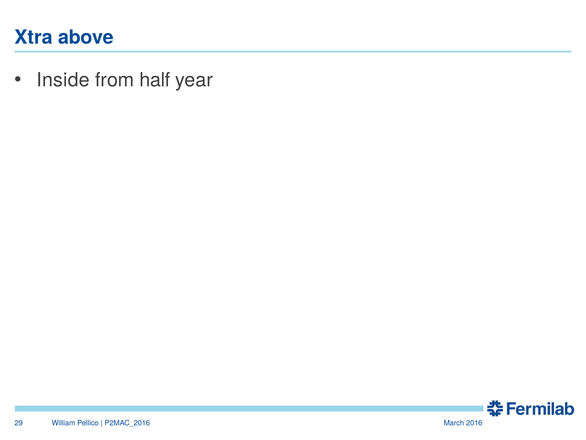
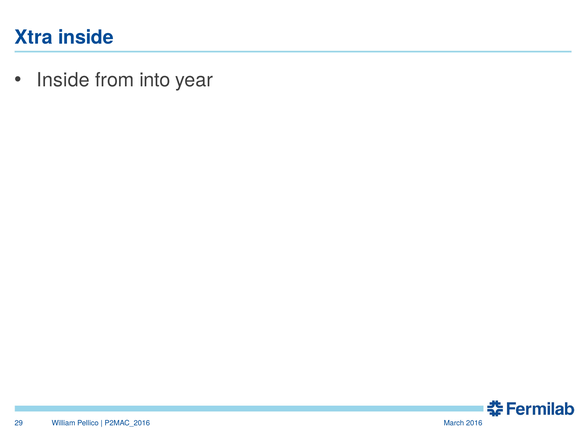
Xtra above: above -> inside
half: half -> into
